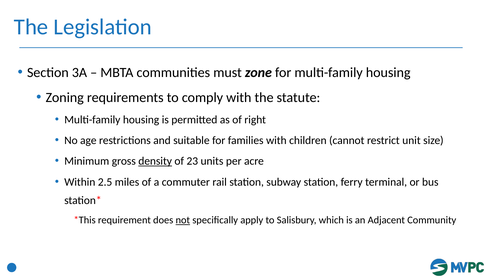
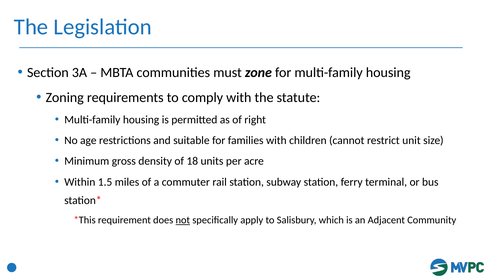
density underline: present -> none
23: 23 -> 18
2.5: 2.5 -> 1.5
